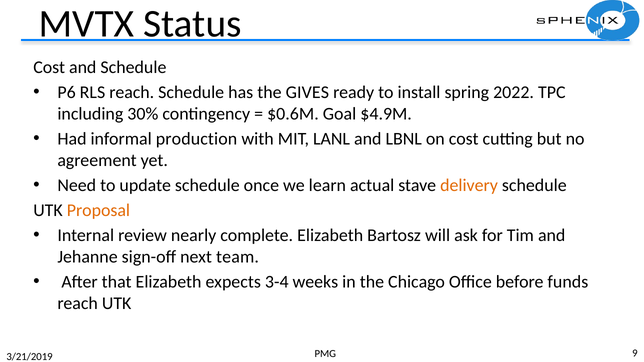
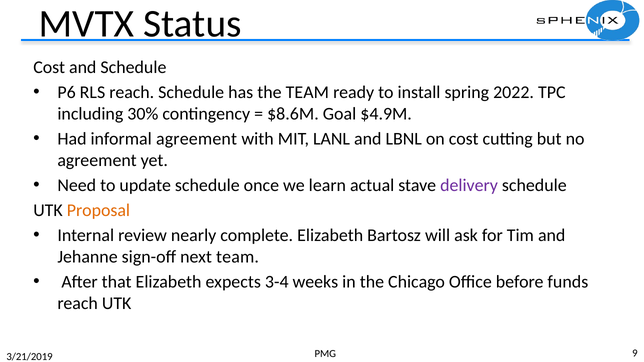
the GIVES: GIVES -> TEAM
$0.6M: $0.6M -> $8.6M
informal production: production -> agreement
delivery colour: orange -> purple
